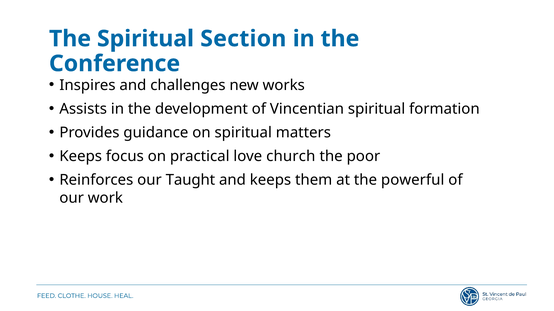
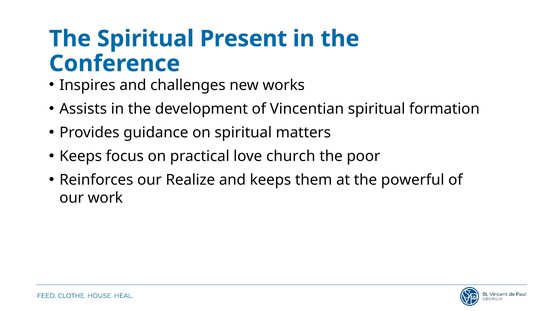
Section: Section -> Present
Taught: Taught -> Realize
